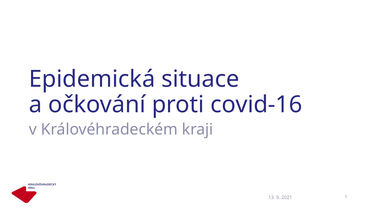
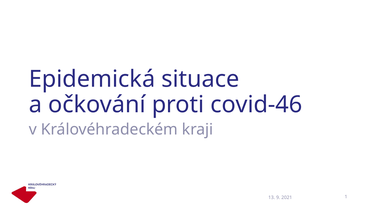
covid-16: covid-16 -> covid-46
